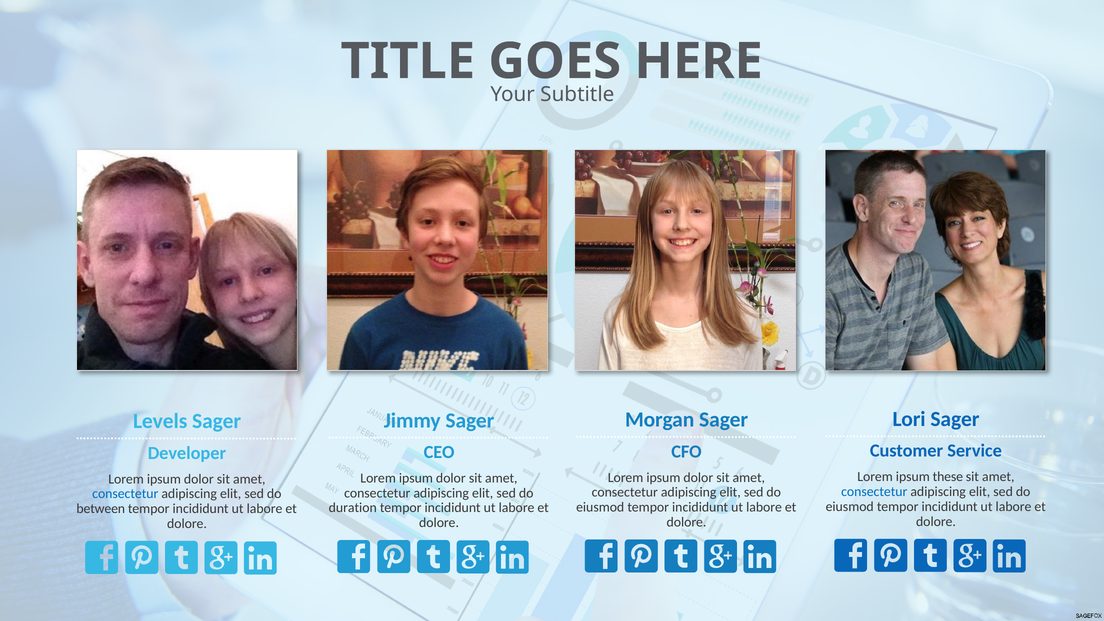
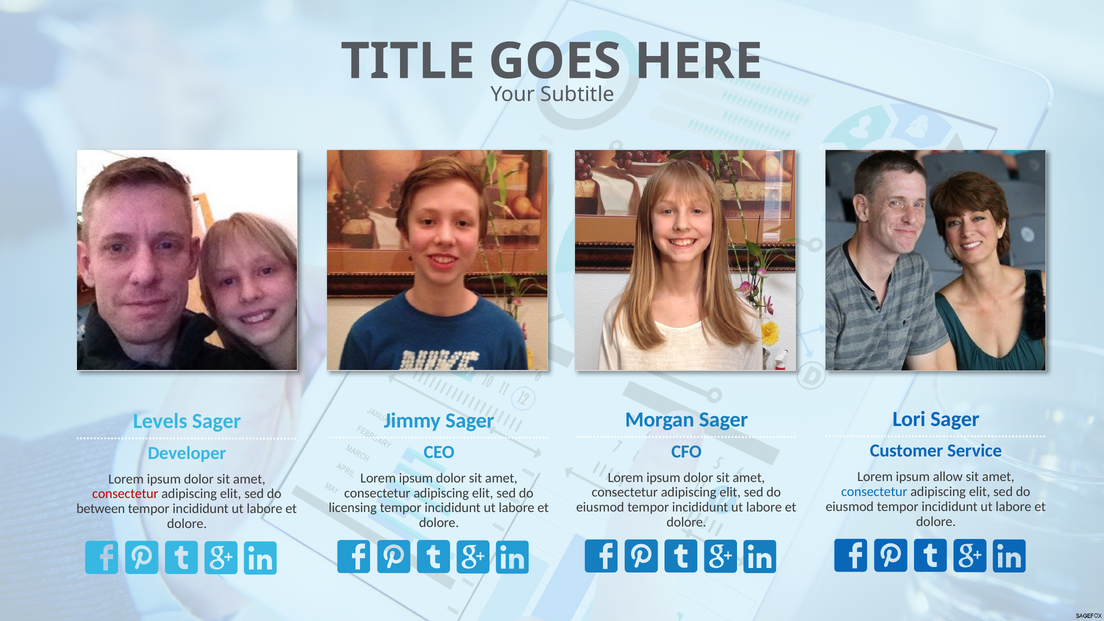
these: these -> allow
consectetur at (125, 494) colour: blue -> red
duration: duration -> licensing
